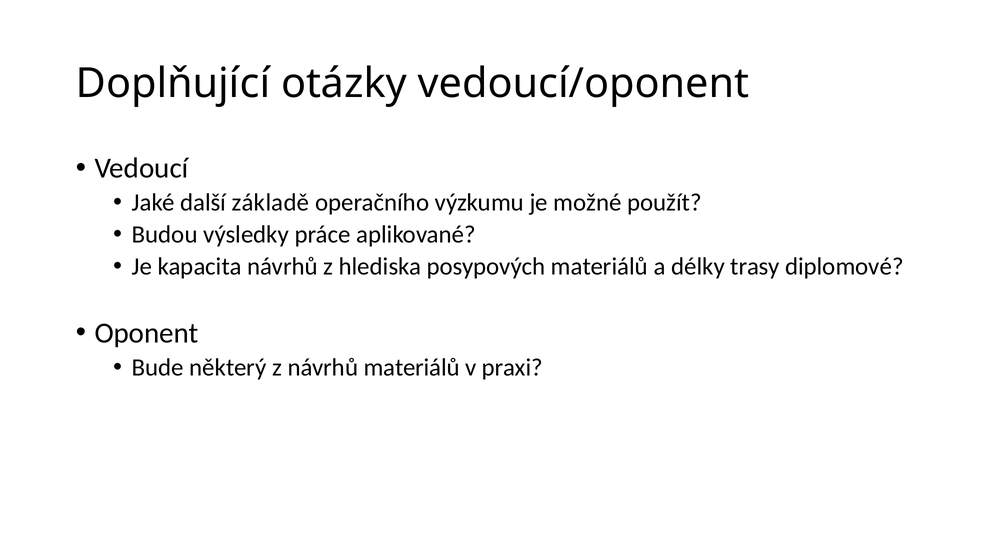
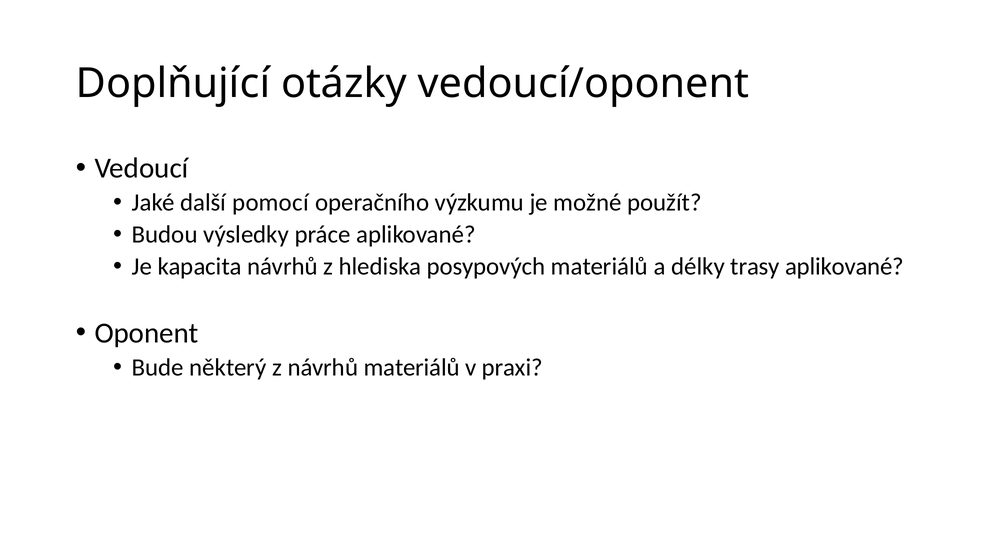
základě: základě -> pomocí
trasy diplomové: diplomové -> aplikované
